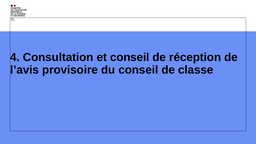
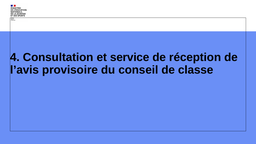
et conseil: conseil -> service
